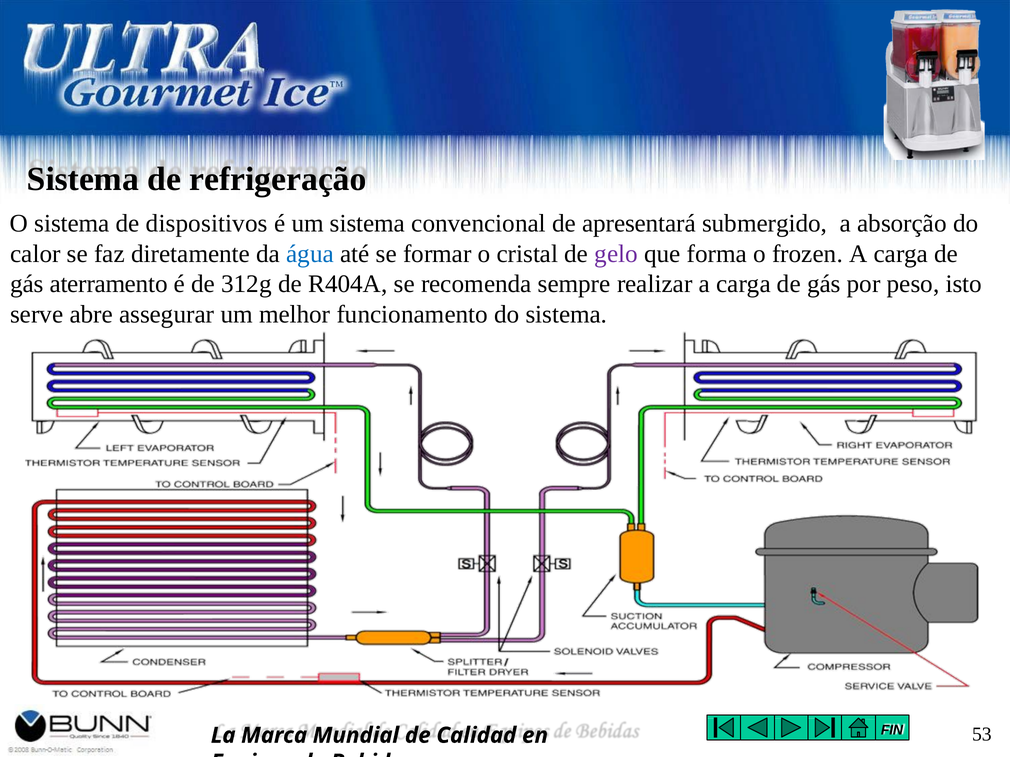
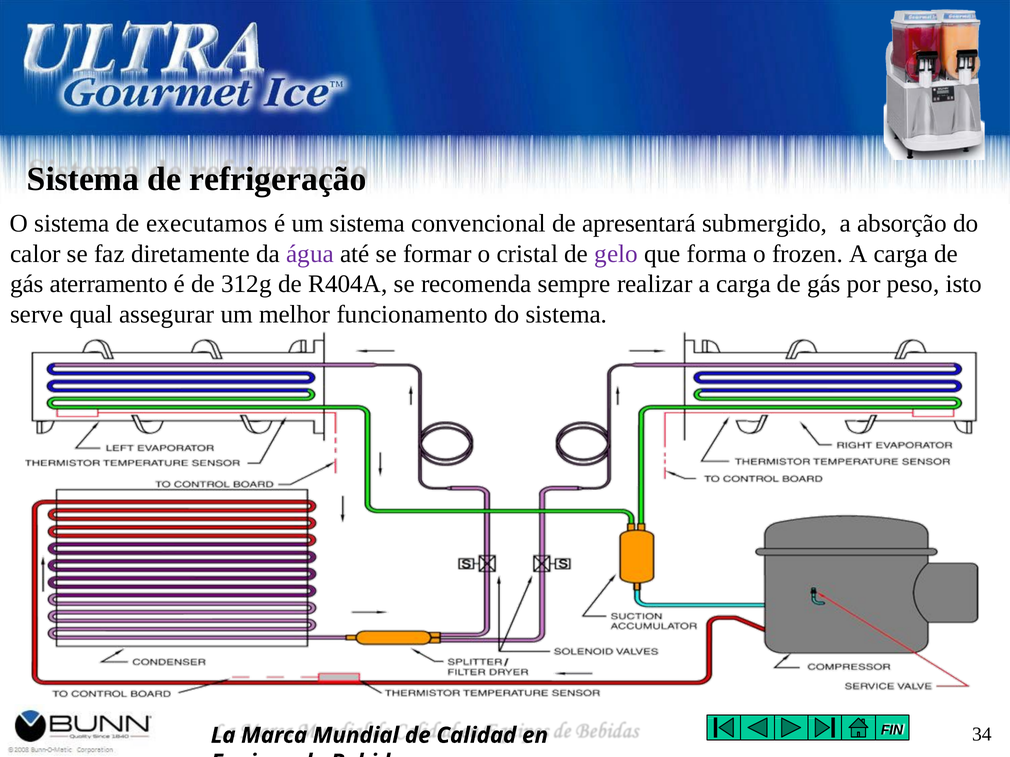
dispositivos: dispositivos -> executamos
água colour: blue -> purple
abre: abre -> qual
53: 53 -> 34
